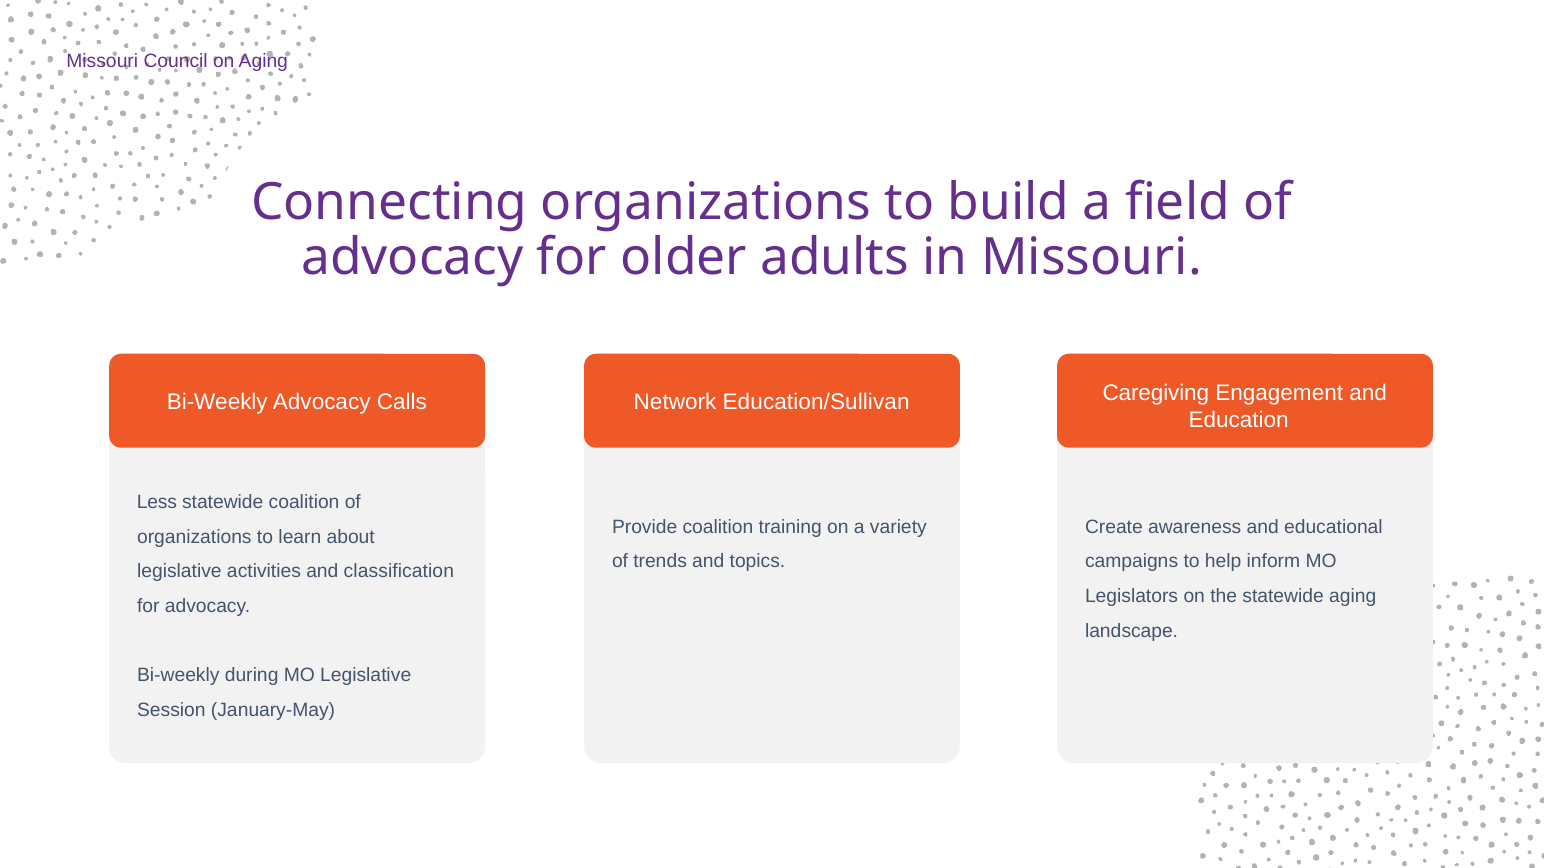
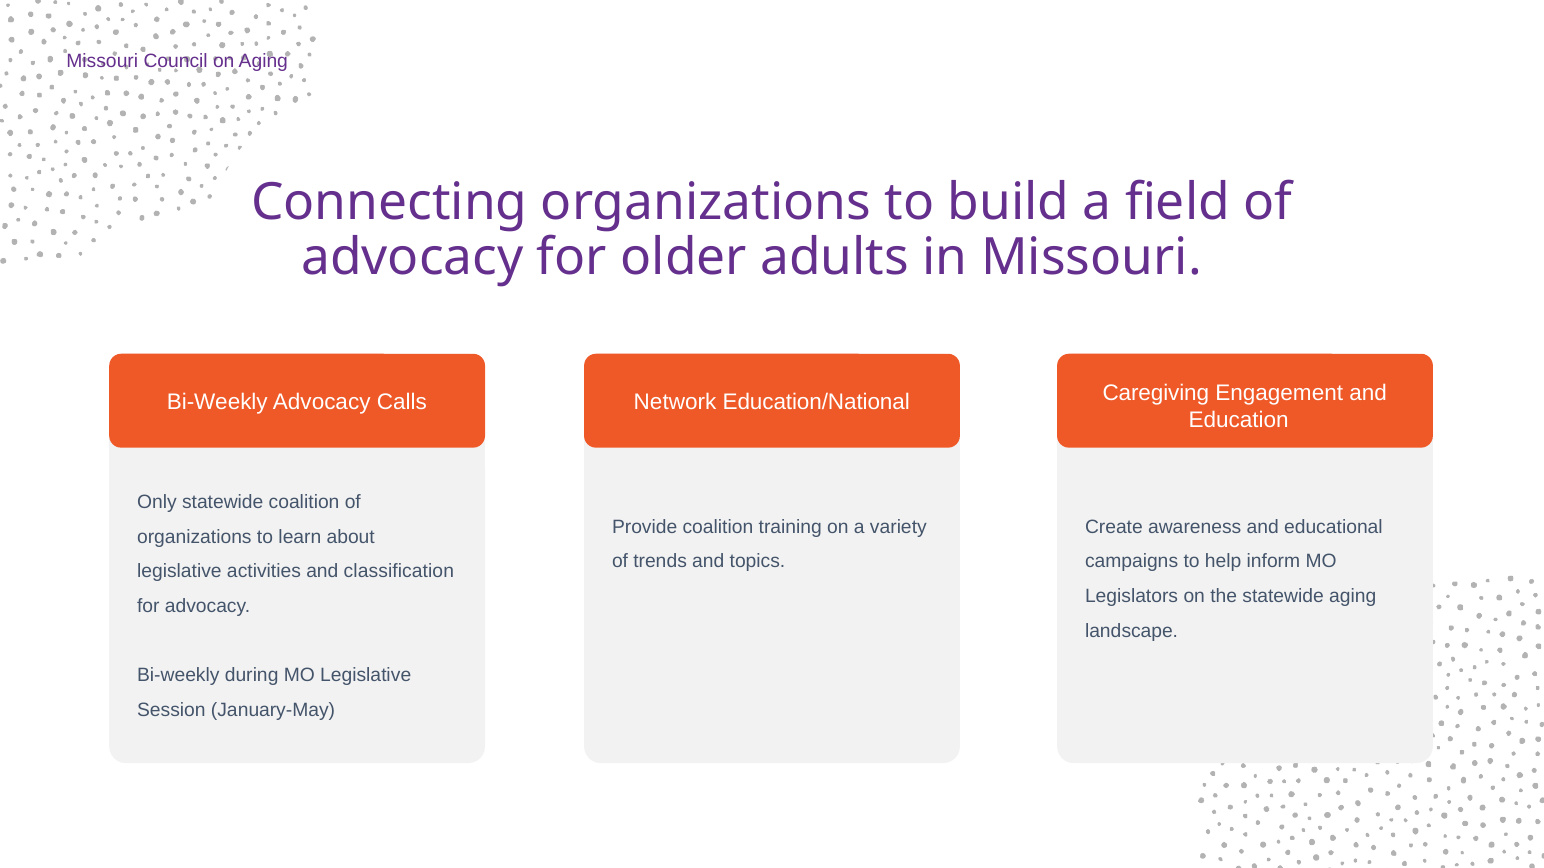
Education/Sullivan: Education/Sullivan -> Education/National
Less: Less -> Only
